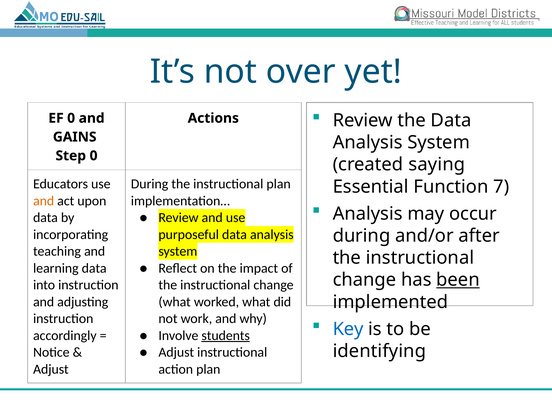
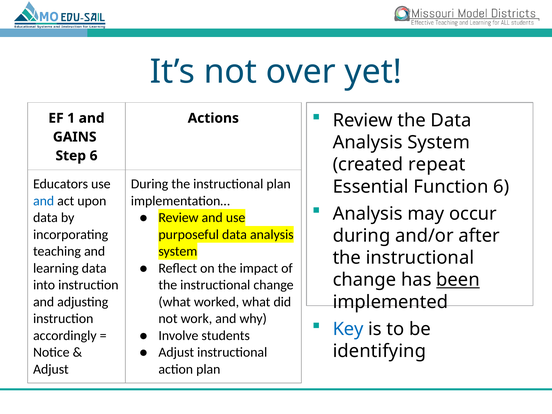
EF 0: 0 -> 1
Step 0: 0 -> 6
saying: saying -> repeat
Function 7: 7 -> 6
and at (44, 201) colour: orange -> blue
students underline: present -> none
